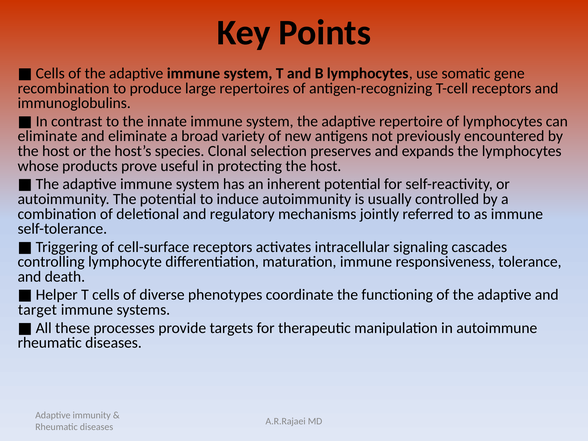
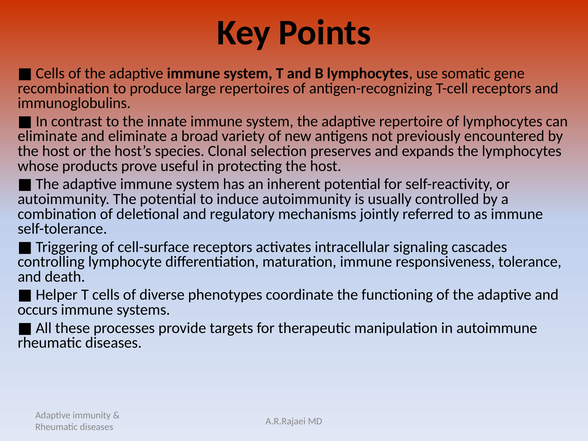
target: target -> occurs
